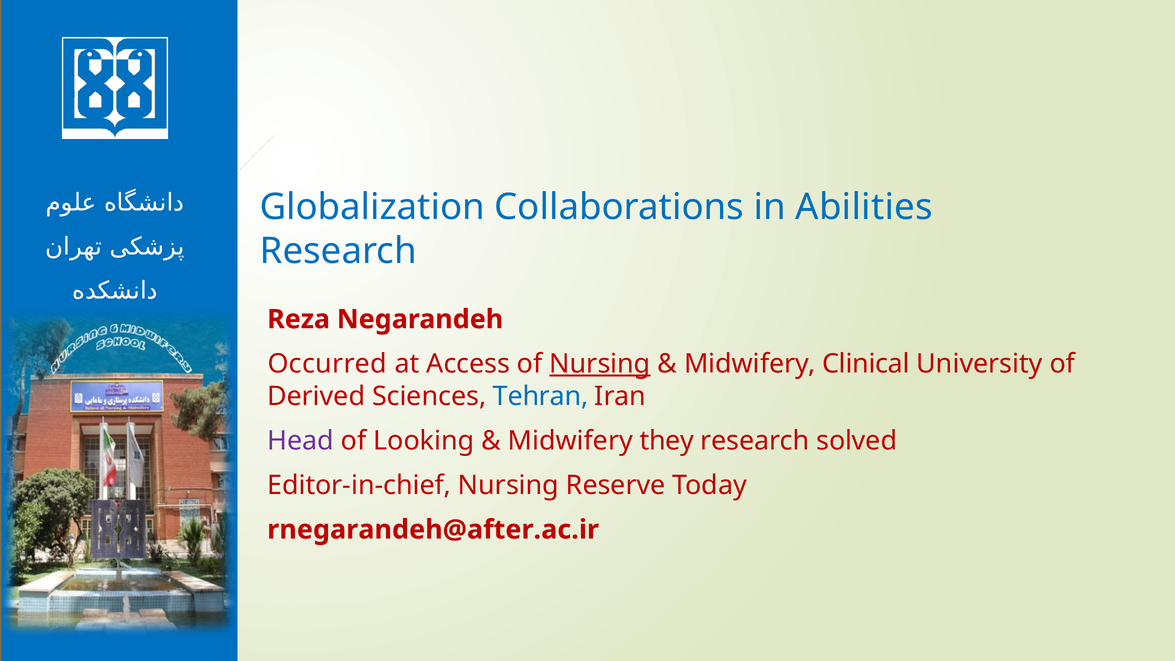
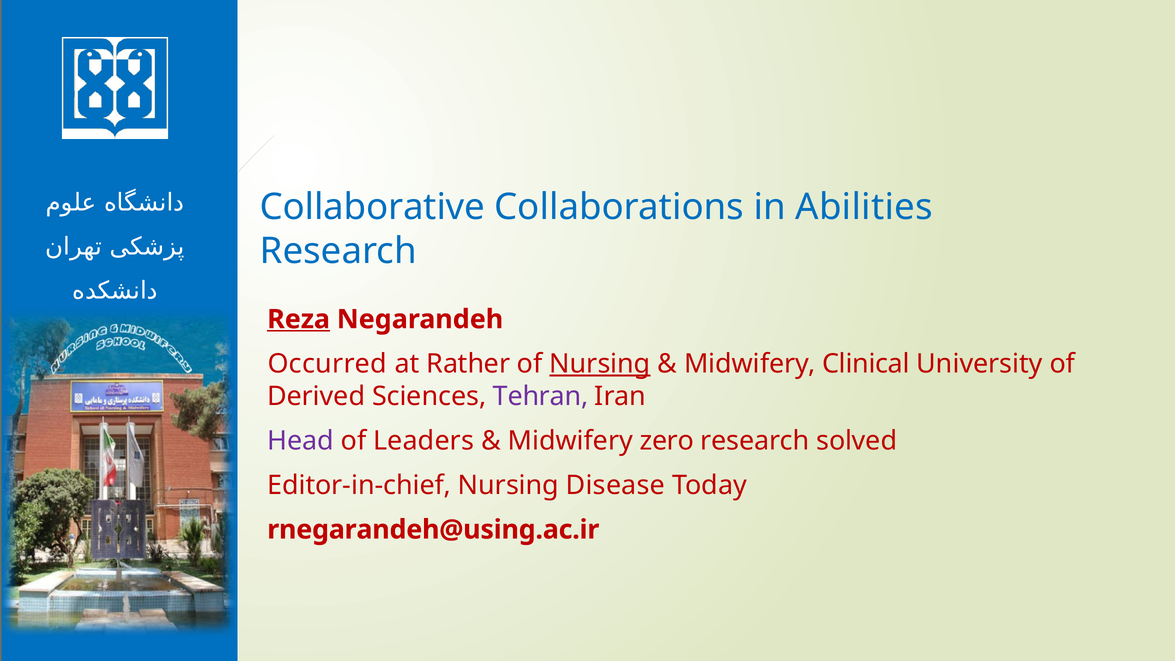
Globalization: Globalization -> Collaborative
Reza underline: none -> present
Access: Access -> Rather
Tehran colour: blue -> purple
Looking: Looking -> Leaders
they: they -> zero
Reserve: Reserve -> Disease
rnegarandeh@after.ac.ir: rnegarandeh@after.ac.ir -> rnegarandeh@using.ac.ir
